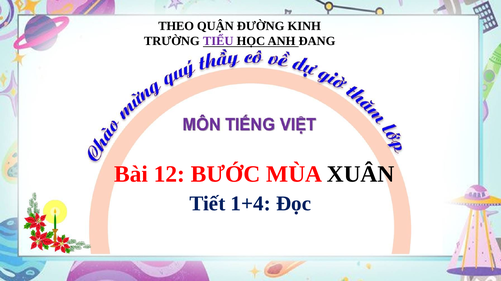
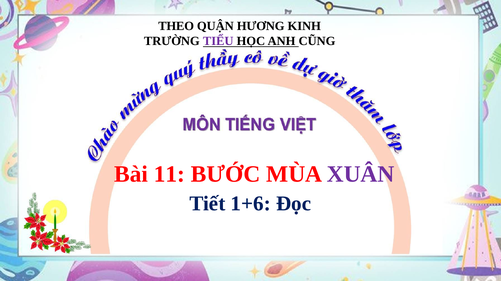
ĐƯỜNG: ĐƯỜNG -> HƯƠNG
ĐANG: ĐANG -> CŨNG
12: 12 -> 11
XUÂN colour: black -> purple
1+4: 1+4 -> 1+6
